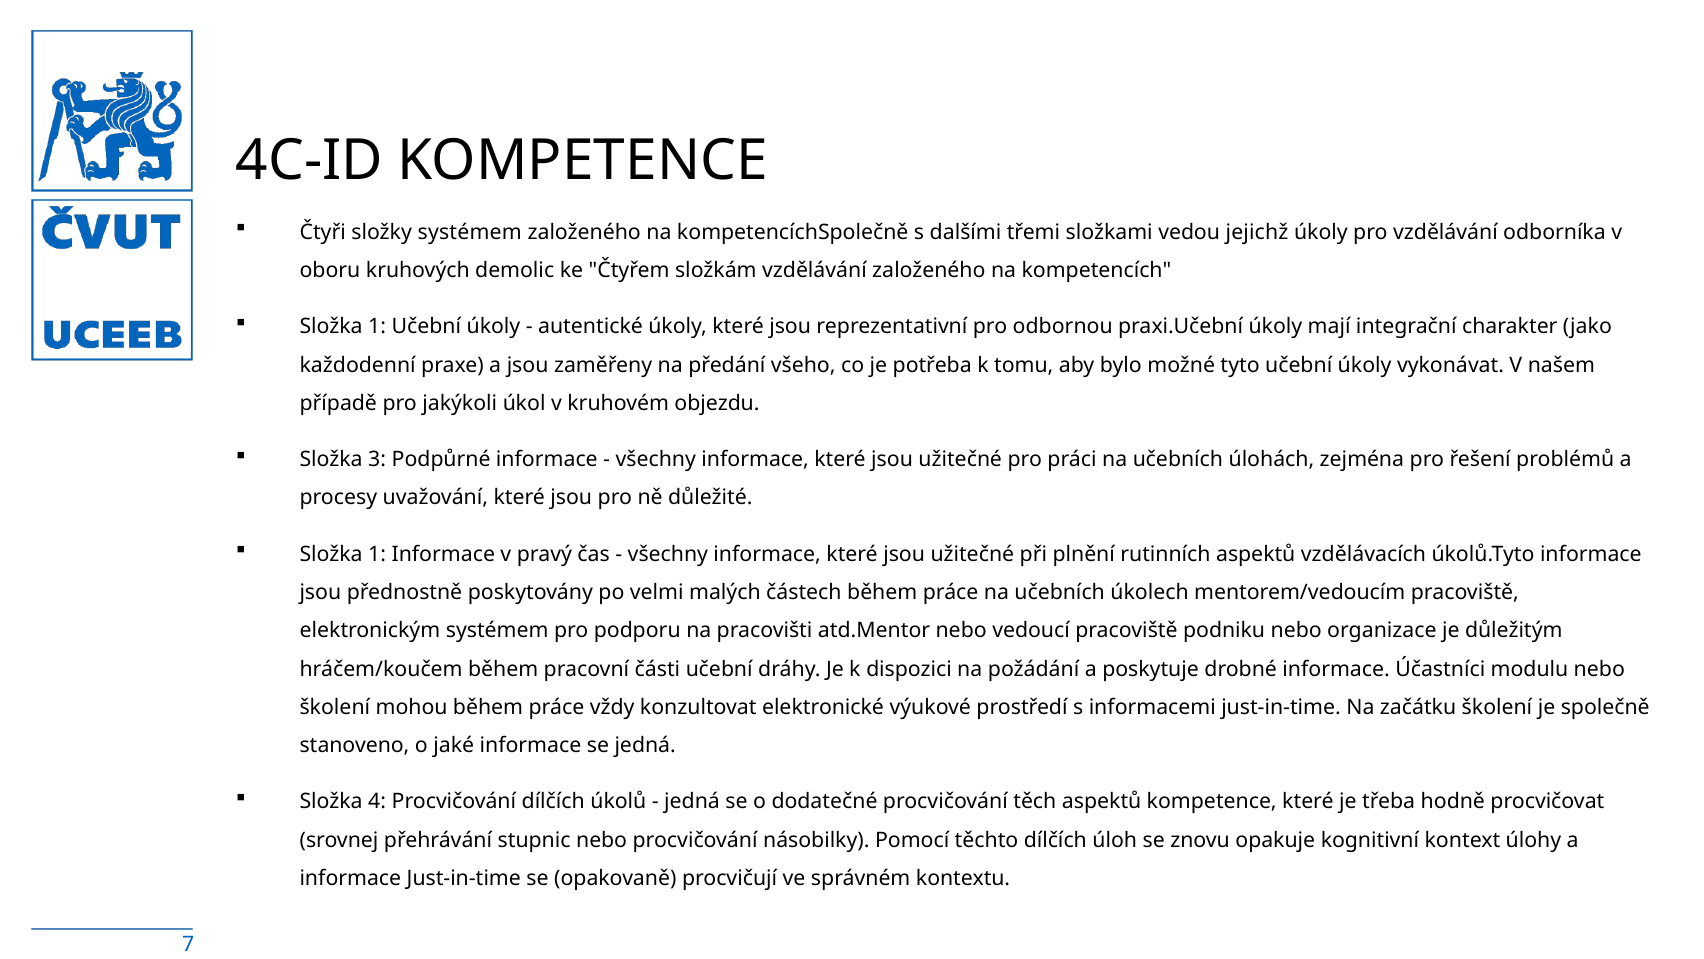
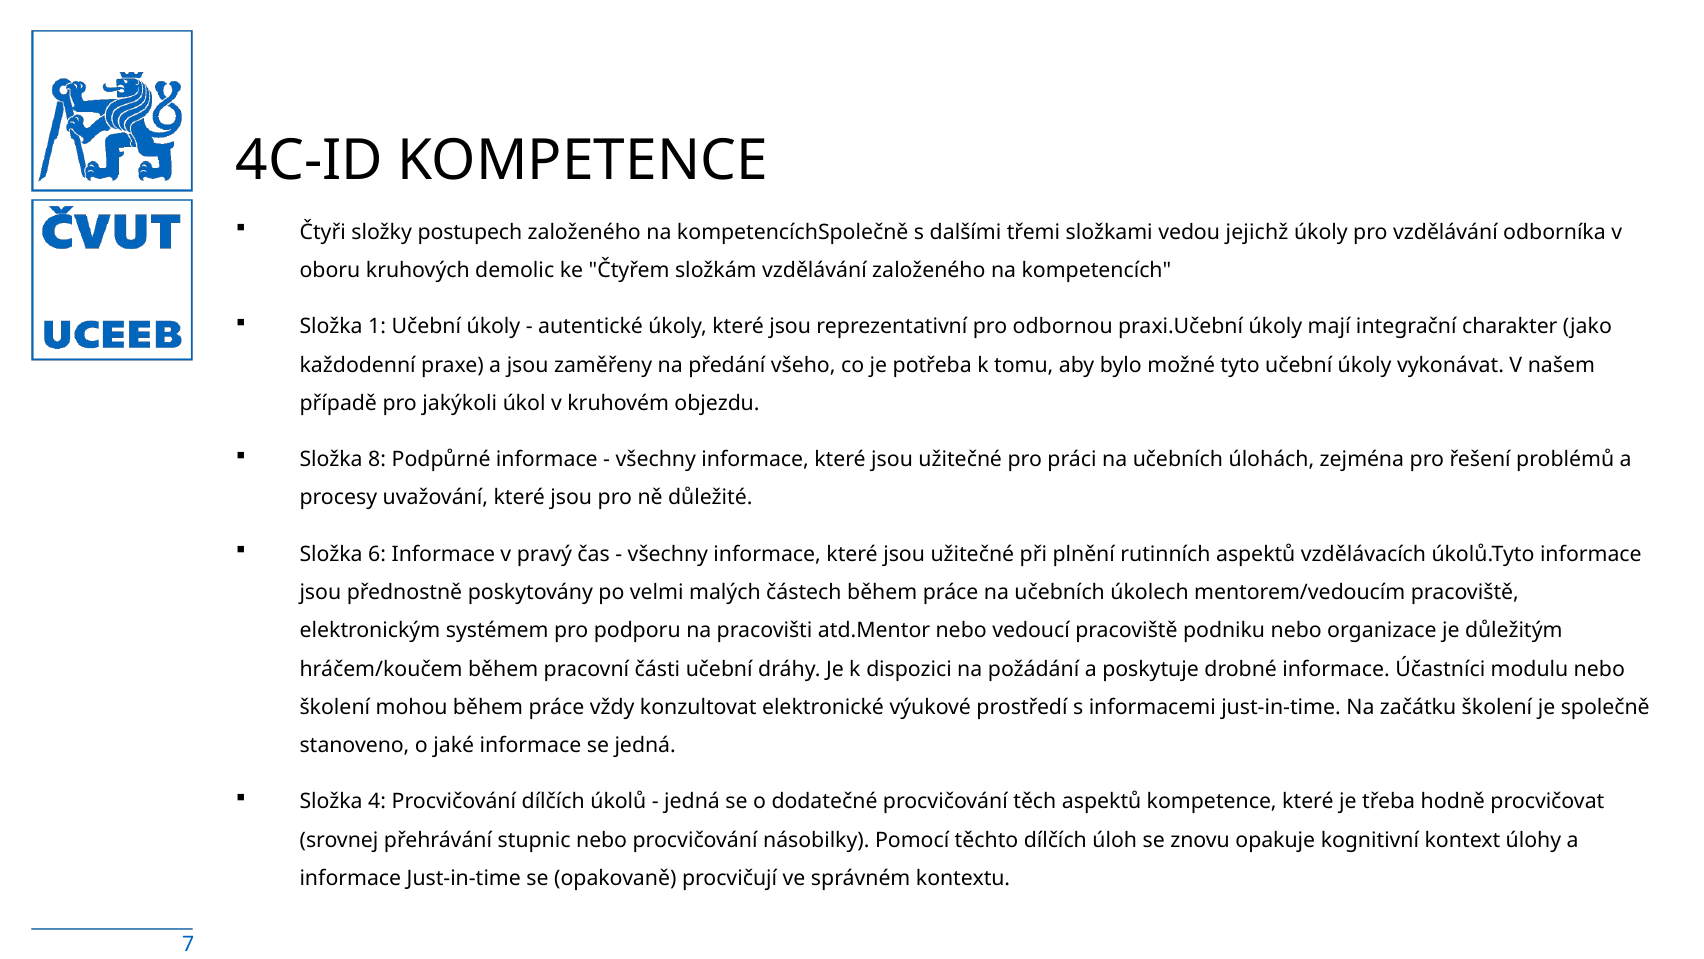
složky systémem: systémem -> postupech
3: 3 -> 8
1 at (377, 554): 1 -> 6
